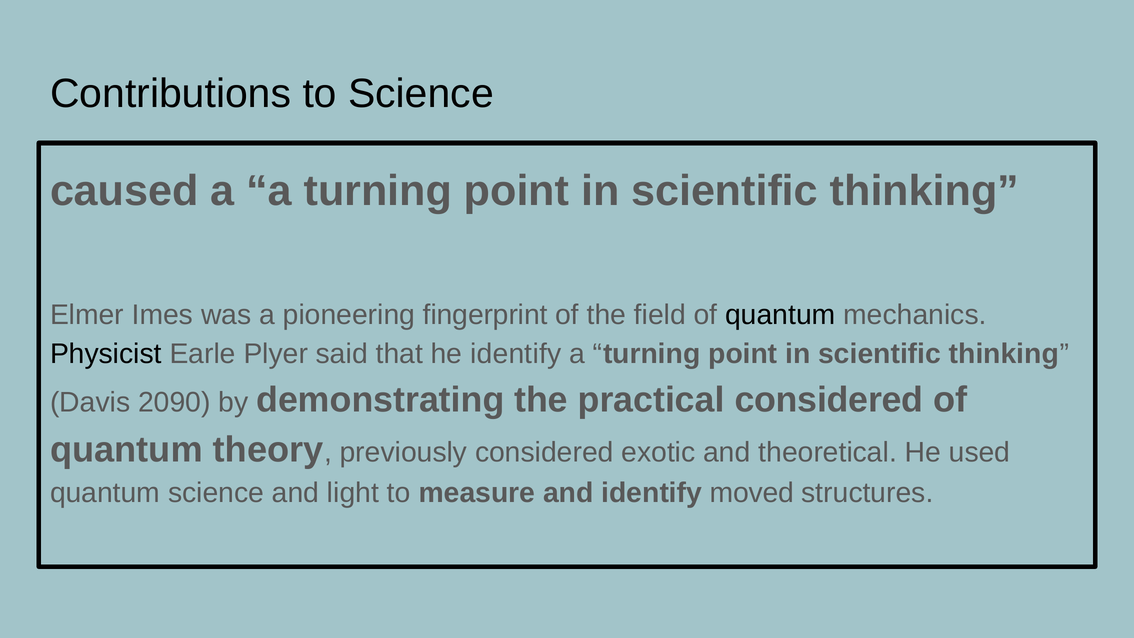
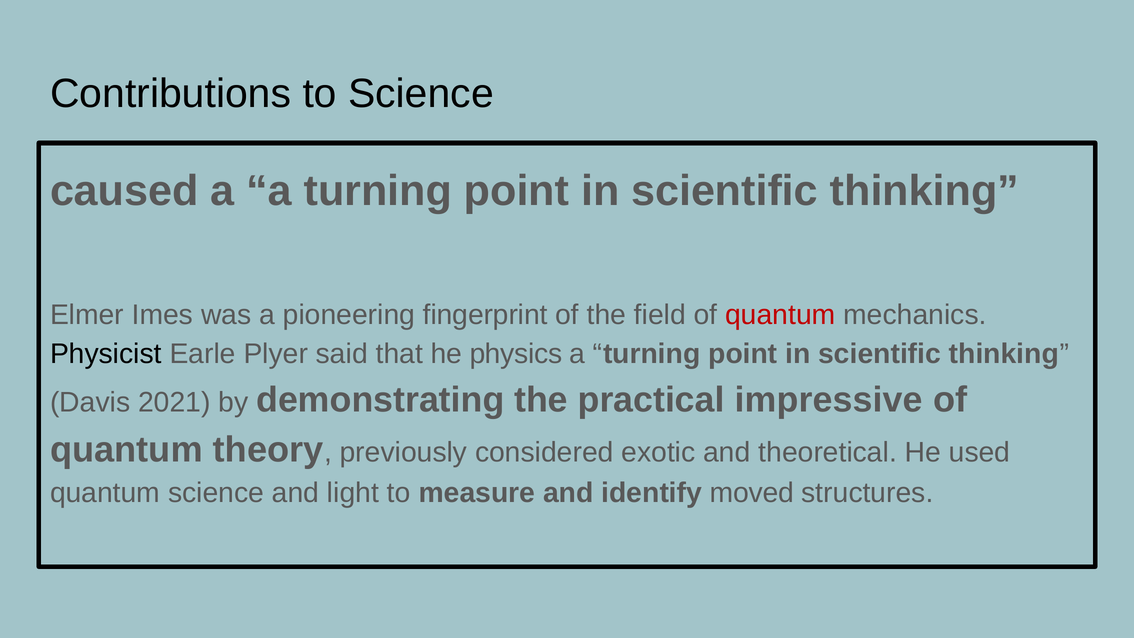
quantum at (780, 315) colour: black -> red
he identify: identify -> physics
2090: 2090 -> 2021
practical considered: considered -> impressive
